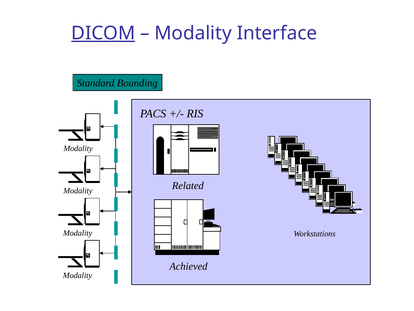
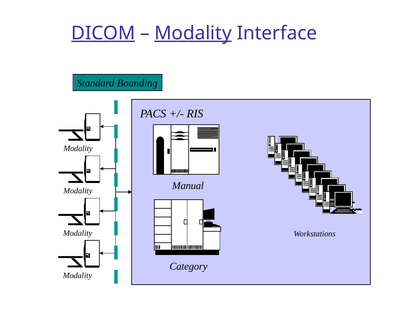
Modality at (193, 33) underline: none -> present
Related: Related -> Manual
Achieved: Achieved -> Category
